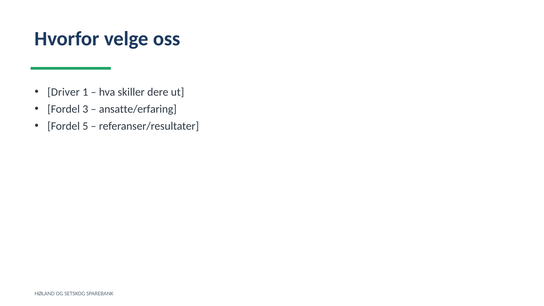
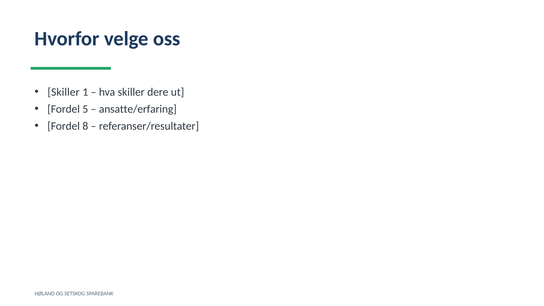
Driver at (64, 92): Driver -> Skiller
3: 3 -> 5
5: 5 -> 8
